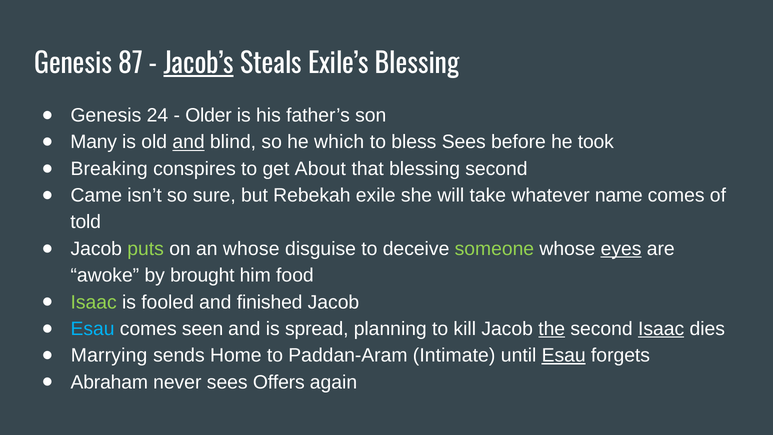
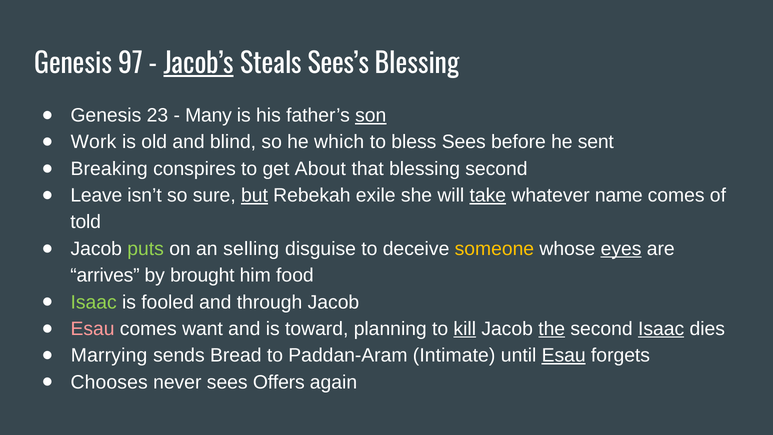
87: 87 -> 97
Exile’s: Exile’s -> Sees’s
24: 24 -> 23
Older: Older -> Many
son underline: none -> present
Many: Many -> Work
and at (189, 142) underline: present -> none
took: took -> sent
Came: Came -> Leave
but underline: none -> present
take underline: none -> present
an whose: whose -> selling
someone colour: light green -> yellow
awoke: awoke -> arrives
finished: finished -> through
Esau at (93, 329) colour: light blue -> pink
seen: seen -> want
spread: spread -> toward
kill underline: none -> present
Home: Home -> Bread
Abraham: Abraham -> Chooses
